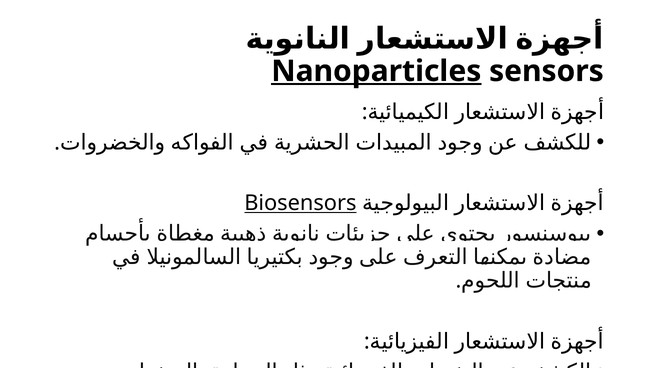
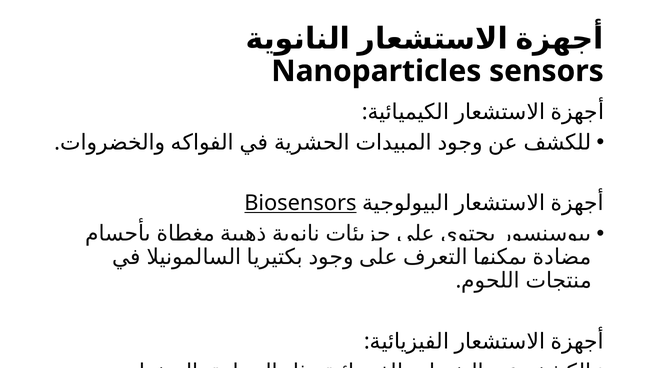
Nanoparticles underline: present -> none
